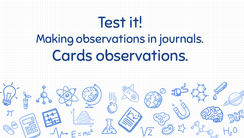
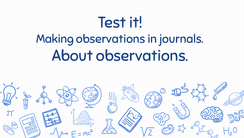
Cards: Cards -> About
